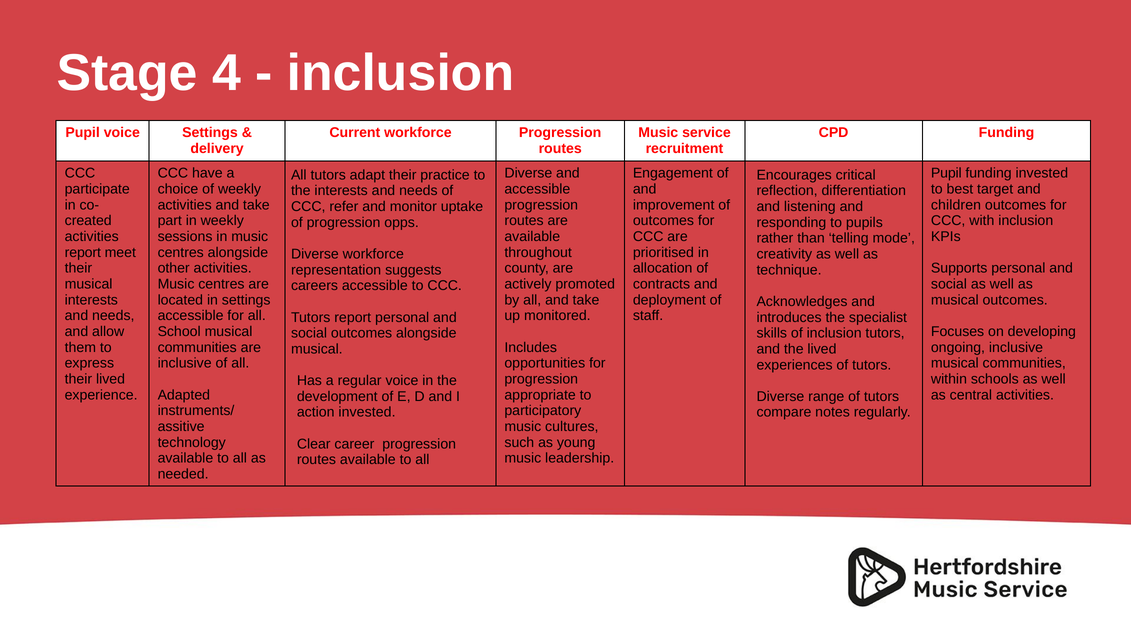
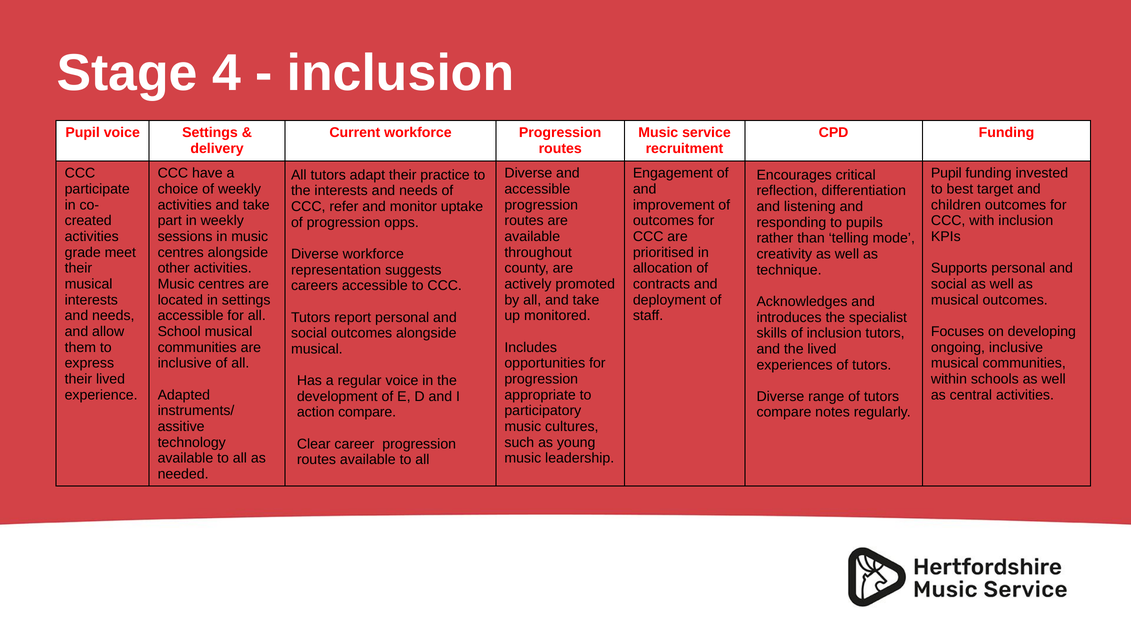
report at (83, 253): report -> grade
action invested: invested -> compare
